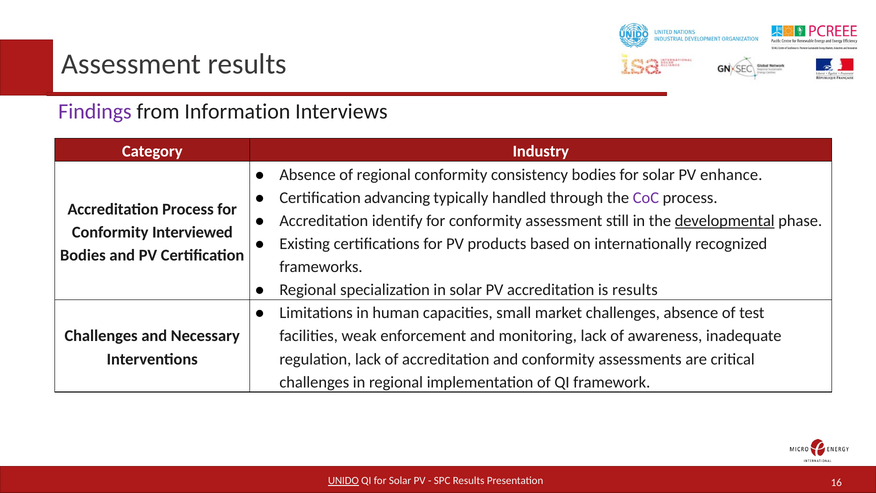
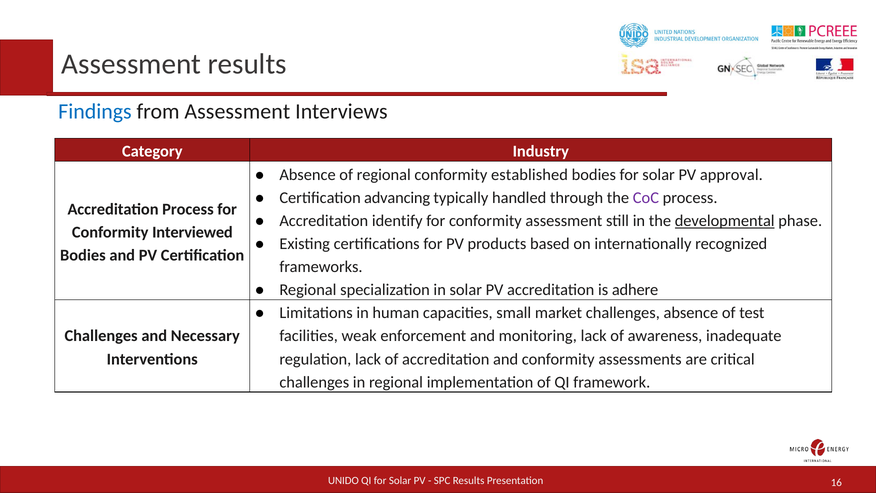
Findings colour: purple -> blue
from Information: Information -> Assessment
consistency: consistency -> established
enhance: enhance -> approval
is results: results -> adhere
UNIDO underline: present -> none
